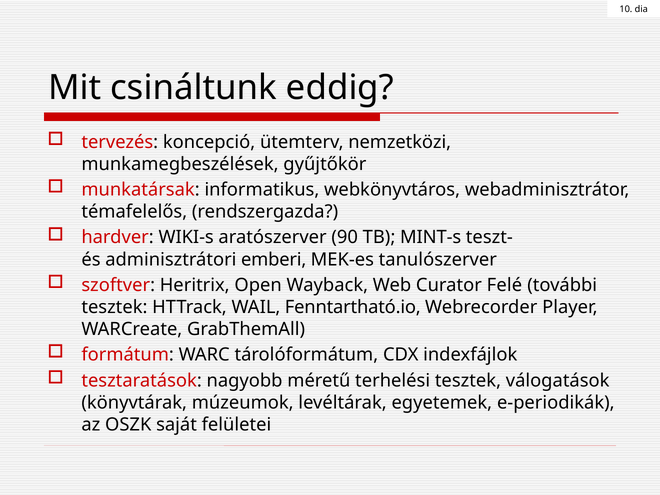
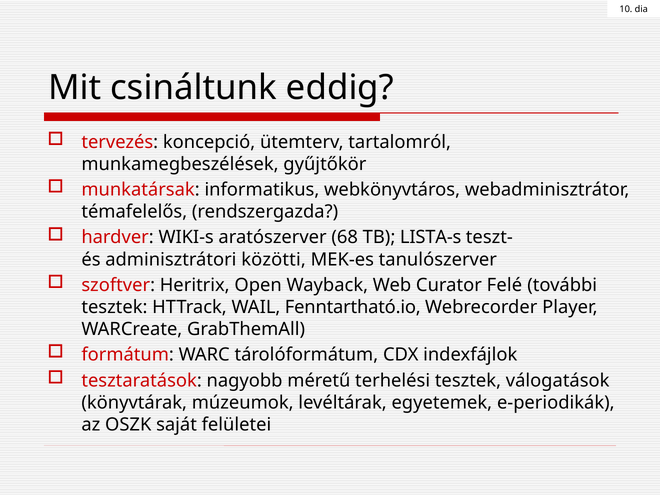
nemzetközi: nemzetközi -> tartalomról
90: 90 -> 68
MINT-s: MINT-s -> LISTA-s
emberi: emberi -> közötti
